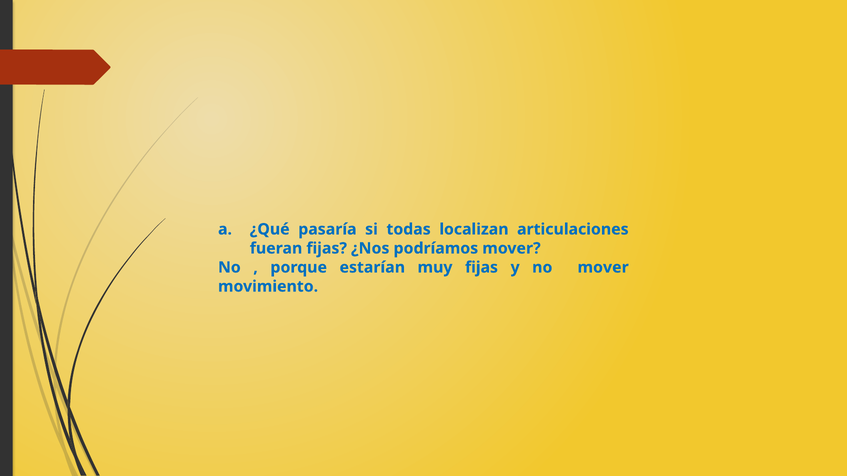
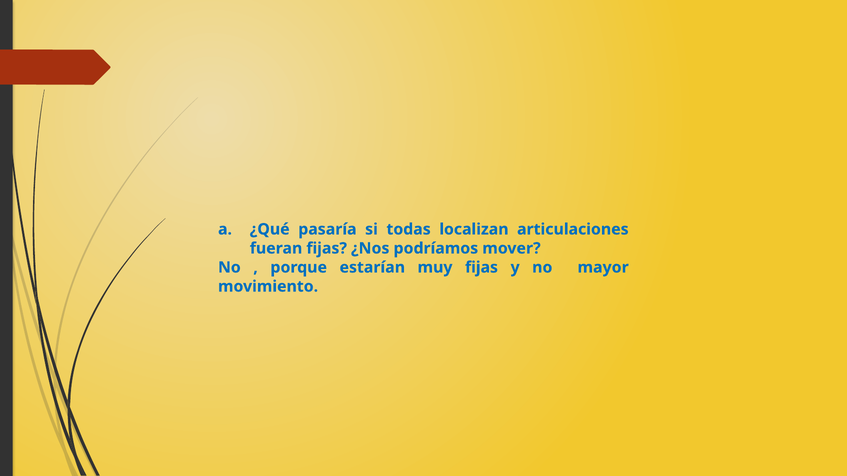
no mover: mover -> mayor
